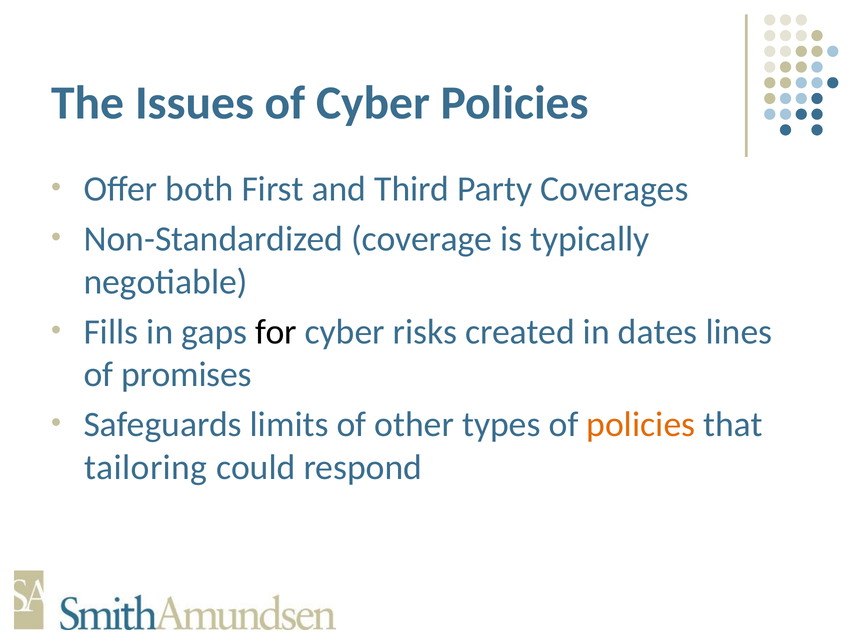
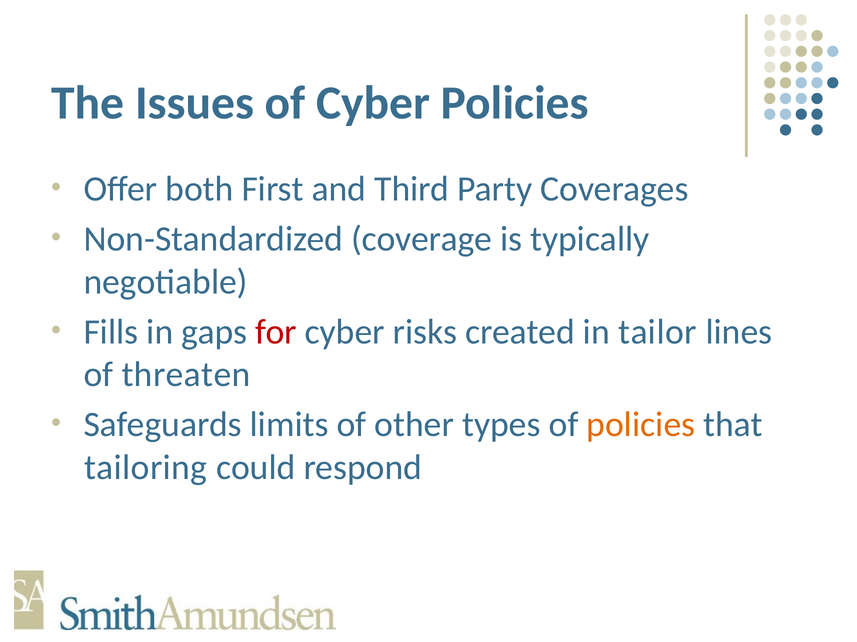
for colour: black -> red
dates: dates -> tailor
promises: promises -> threaten
